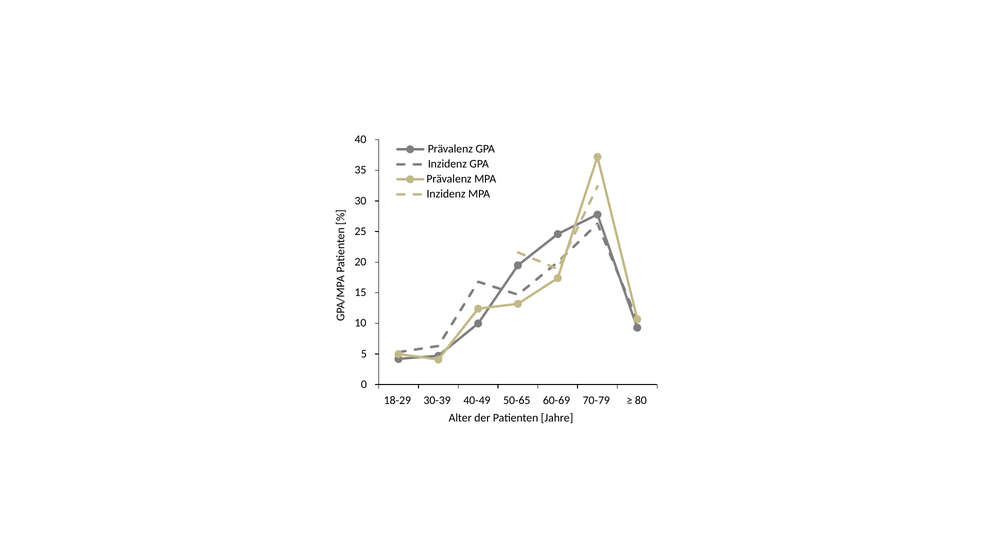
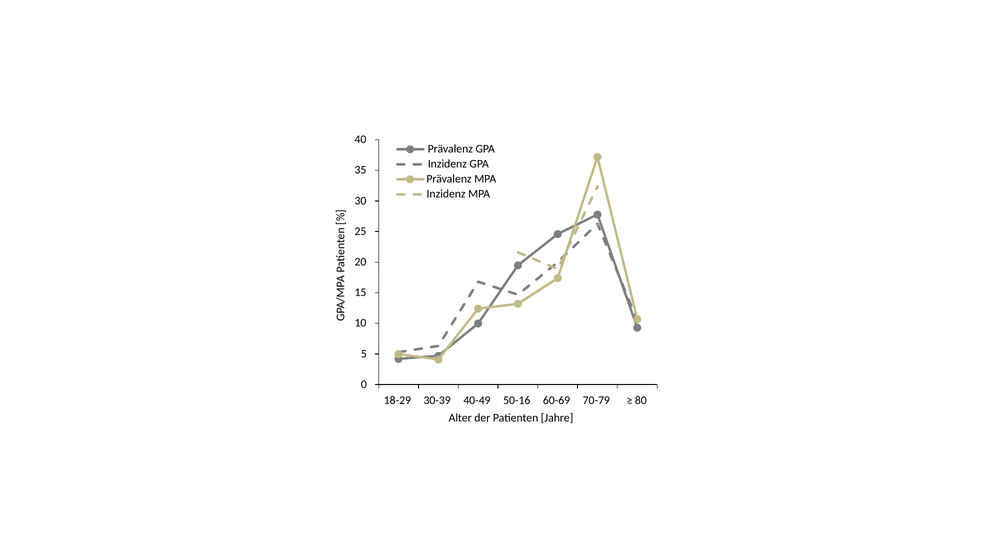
50-65: 50-65 -> 50-16
